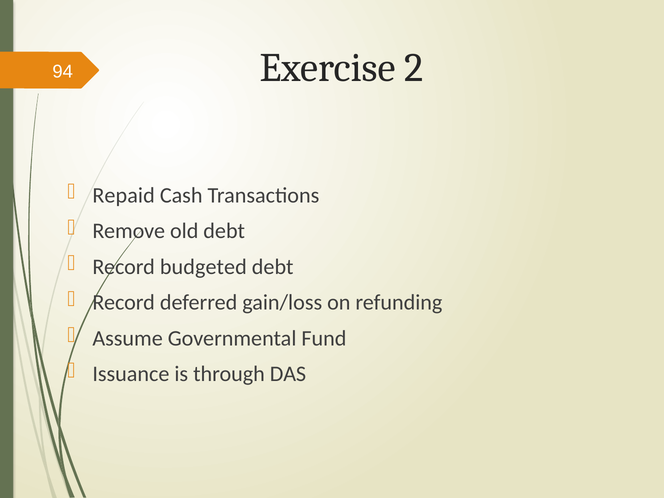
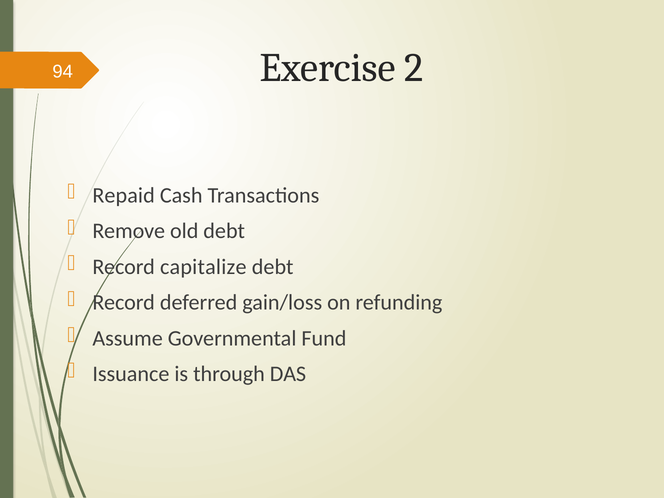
budgeted: budgeted -> capitalize
